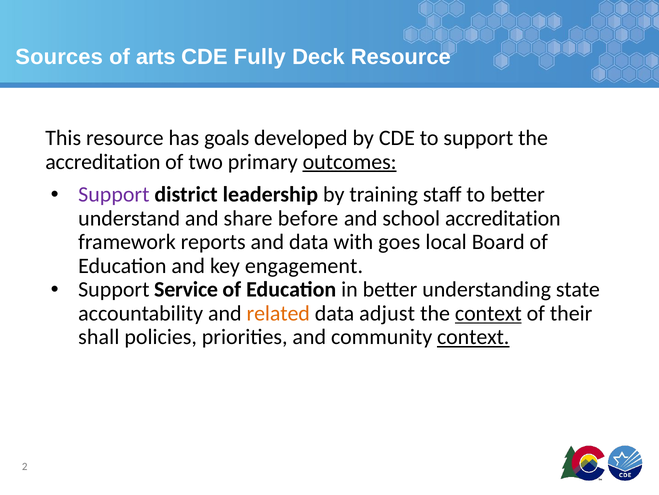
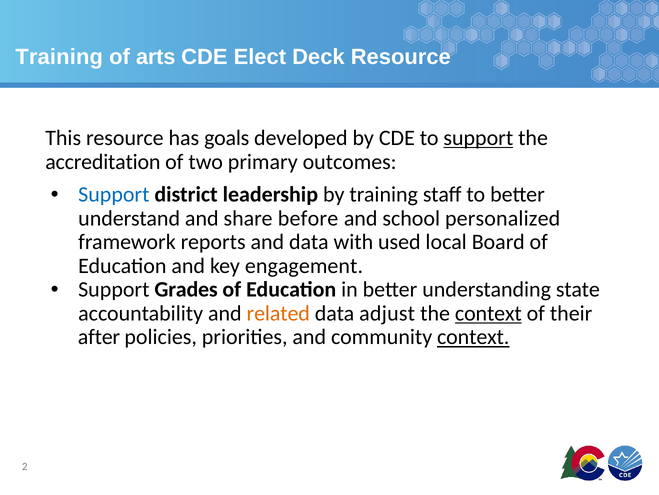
Sources at (59, 57): Sources -> Training
Fully: Fully -> Elect
support at (478, 138) underline: none -> present
outcomes underline: present -> none
Support at (114, 194) colour: purple -> blue
school accreditation: accreditation -> personalized
goes: goes -> used
Service: Service -> Grades
shall: shall -> after
